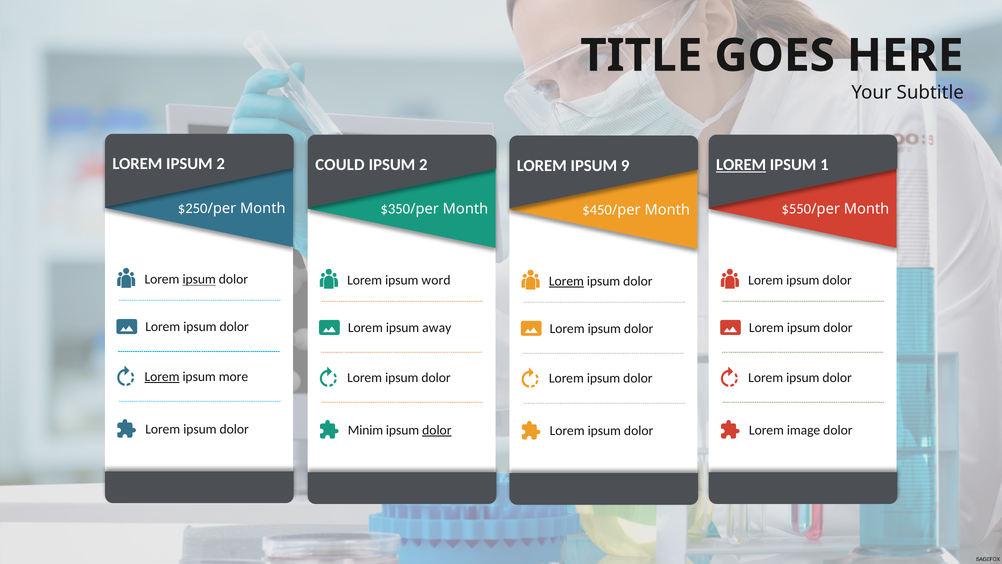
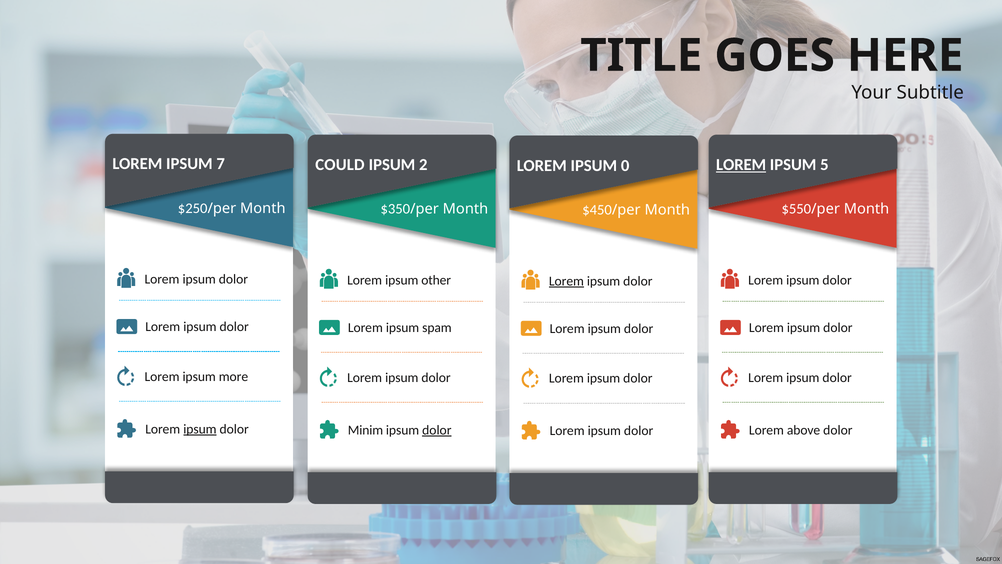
LOREM IPSUM 2: 2 -> 7
1: 1 -> 5
9: 9 -> 0
ipsum at (199, 279) underline: present -> none
word: word -> other
away: away -> spam
Lorem at (162, 376) underline: present -> none
ipsum at (200, 429) underline: none -> present
image: image -> above
